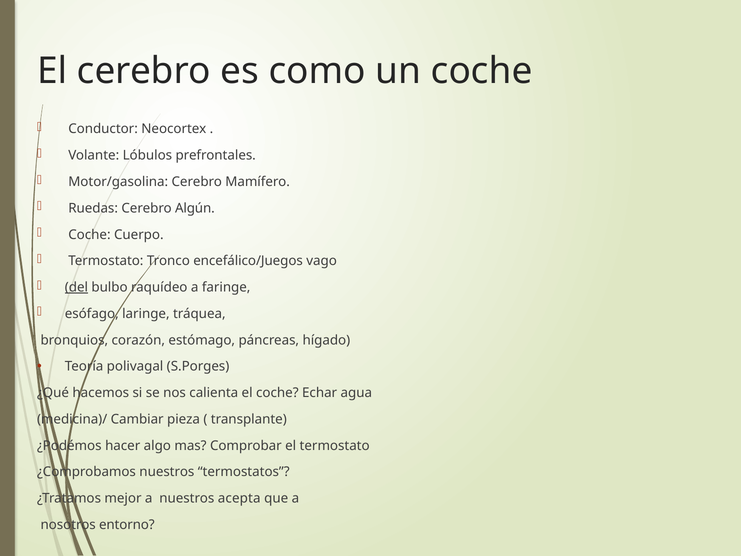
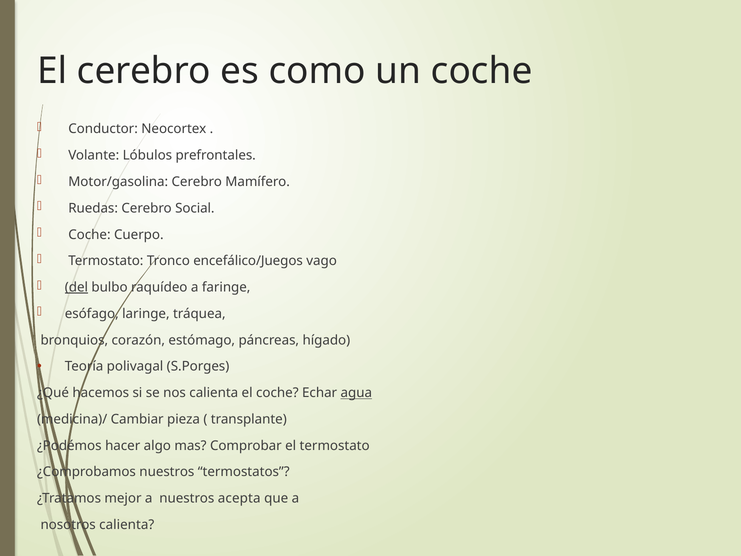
Algún: Algún -> Social
agua underline: none -> present
nosotros entorno: entorno -> calienta
